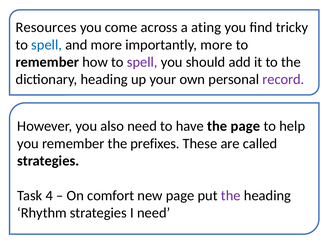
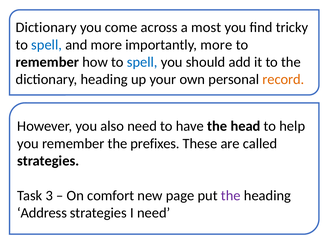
Resources at (46, 27): Resources -> Dictionary
ating: ating -> most
spell at (142, 62) colour: purple -> blue
record colour: purple -> orange
the page: page -> head
4: 4 -> 3
Rhythm: Rhythm -> Address
